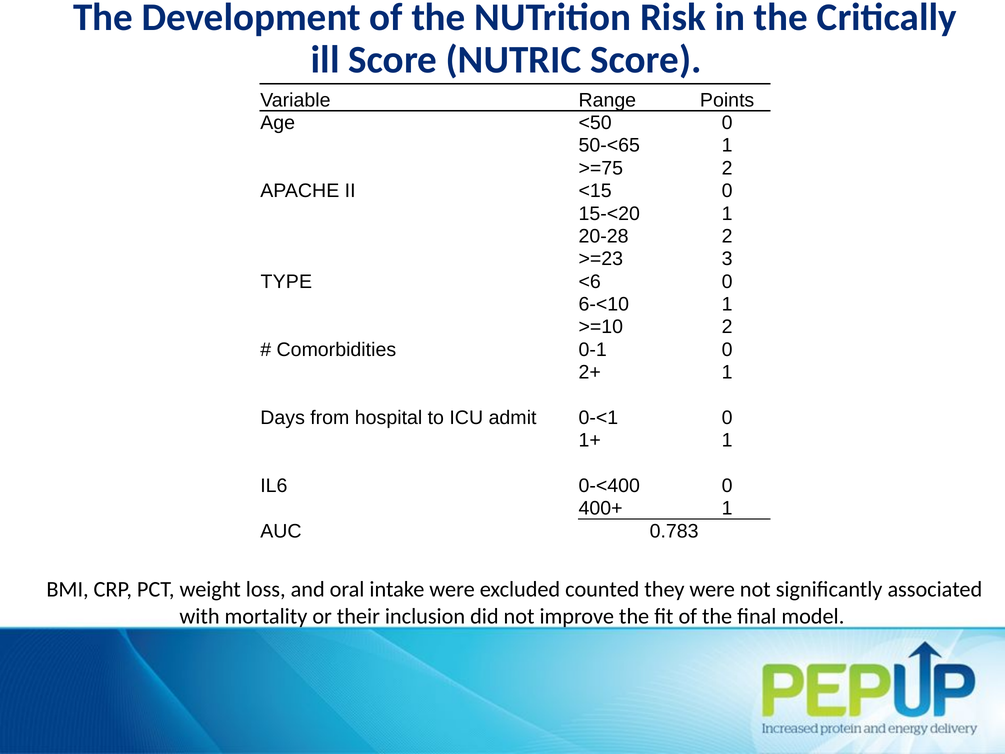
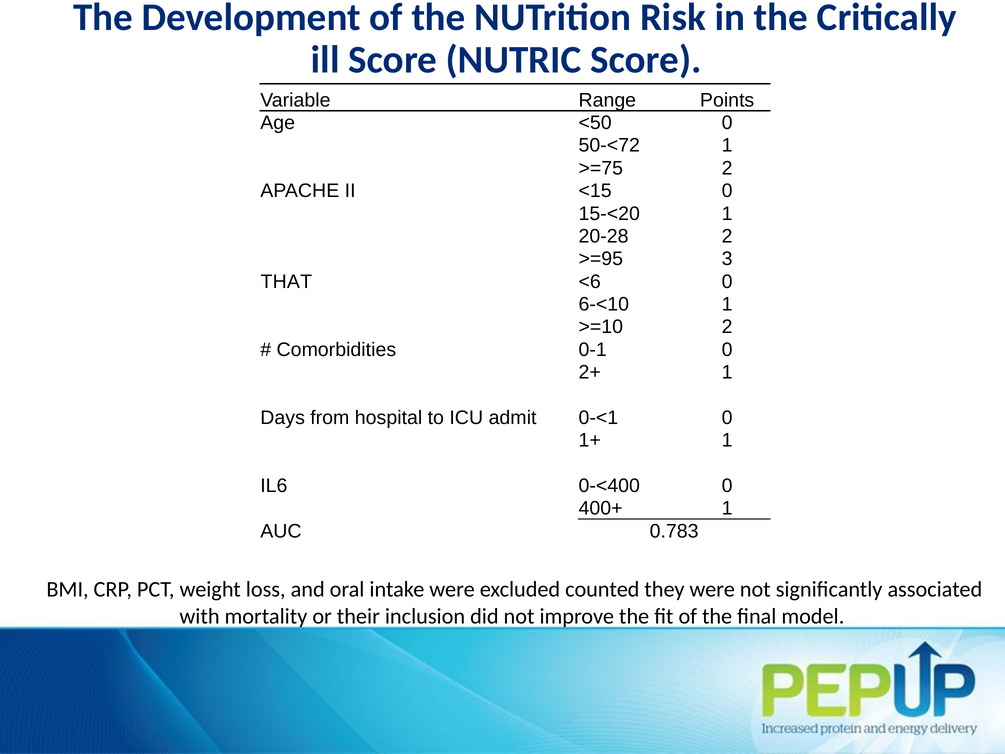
50-<65: 50-<65 -> 50-<72
>=23: >=23 -> >=95
TYPE: TYPE -> THAT
